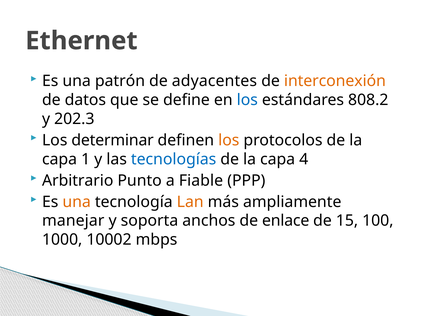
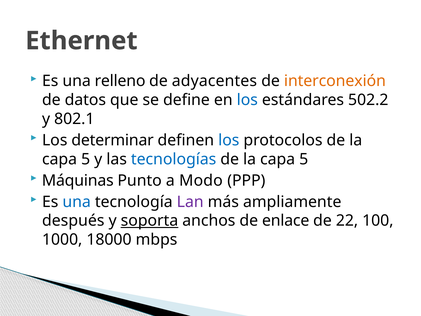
patrón: patrón -> relleno
808.2: 808.2 -> 502.2
202.3: 202.3 -> 802.1
los at (229, 140) colour: orange -> blue
1 at (86, 159): 1 -> 5
4 at (304, 159): 4 -> 5
Arbitrario: Arbitrario -> Máquinas
Fiable: Fiable -> Modo
una at (77, 202) colour: orange -> blue
Lan colour: orange -> purple
manejar: manejar -> después
soporta underline: none -> present
15: 15 -> 22
10002: 10002 -> 18000
